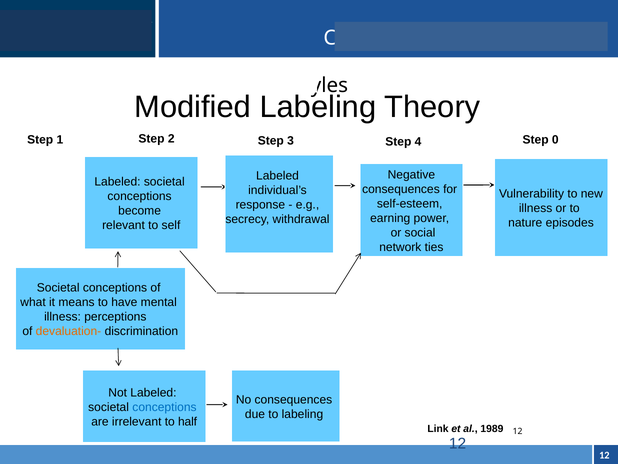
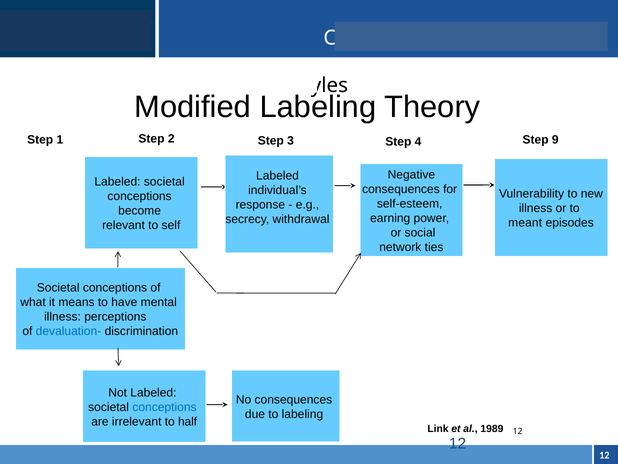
0: 0 -> 9
nature: nature -> meant
devaluation- colour: orange -> blue
